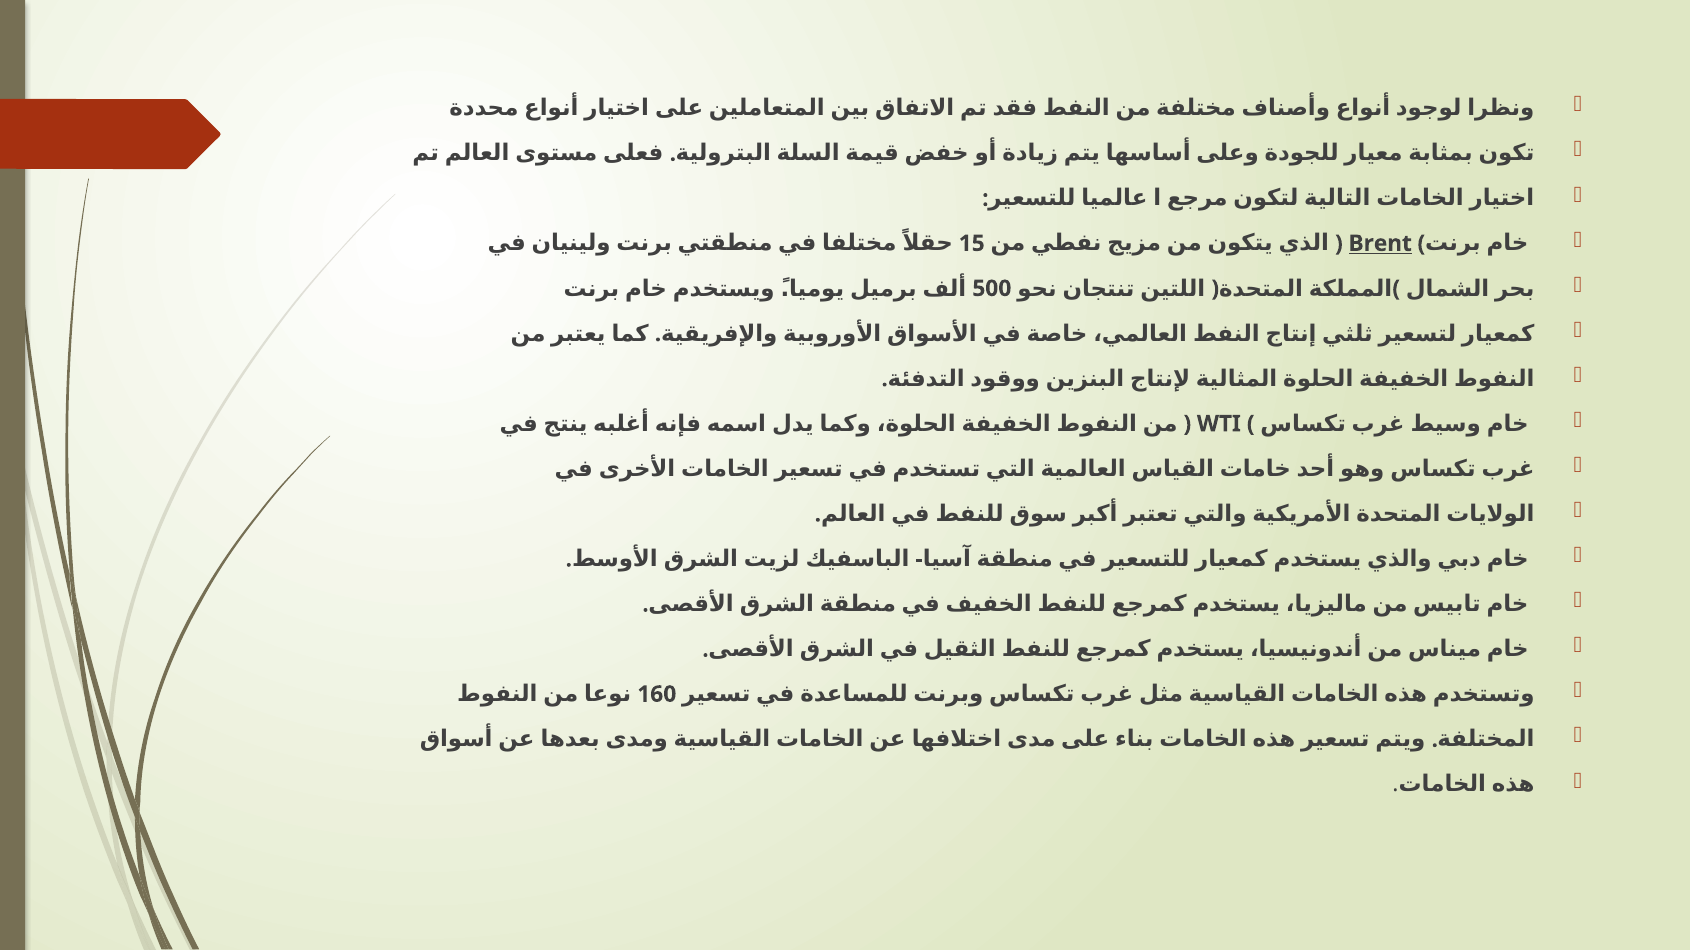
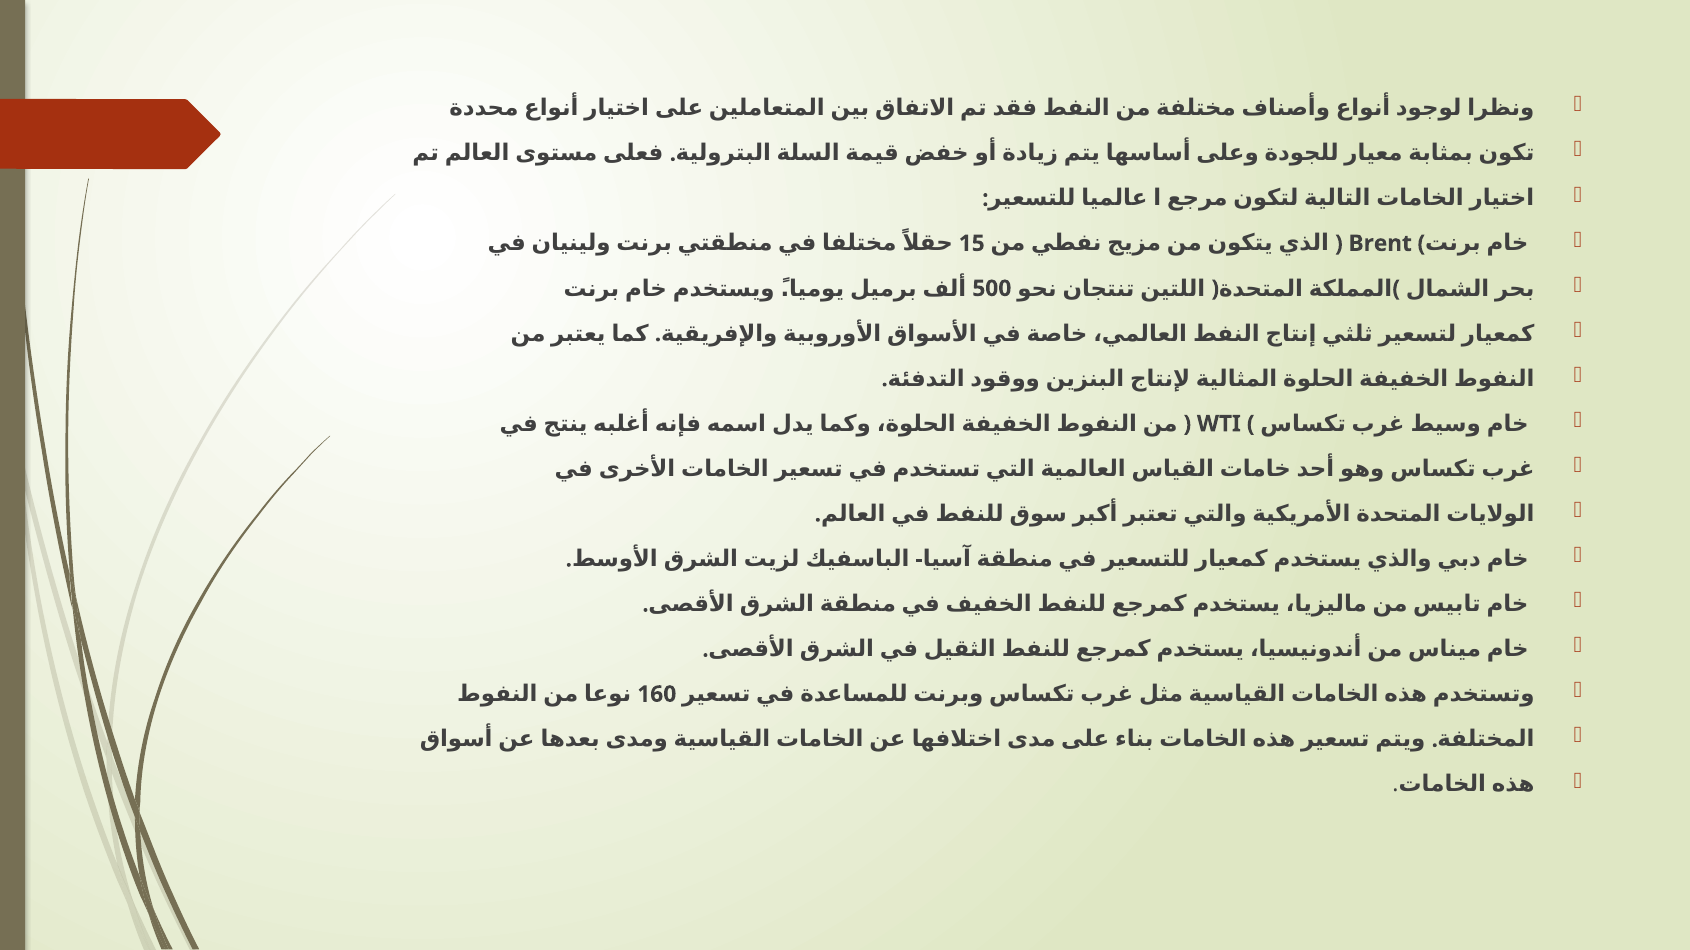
Brent underline: present -> none
